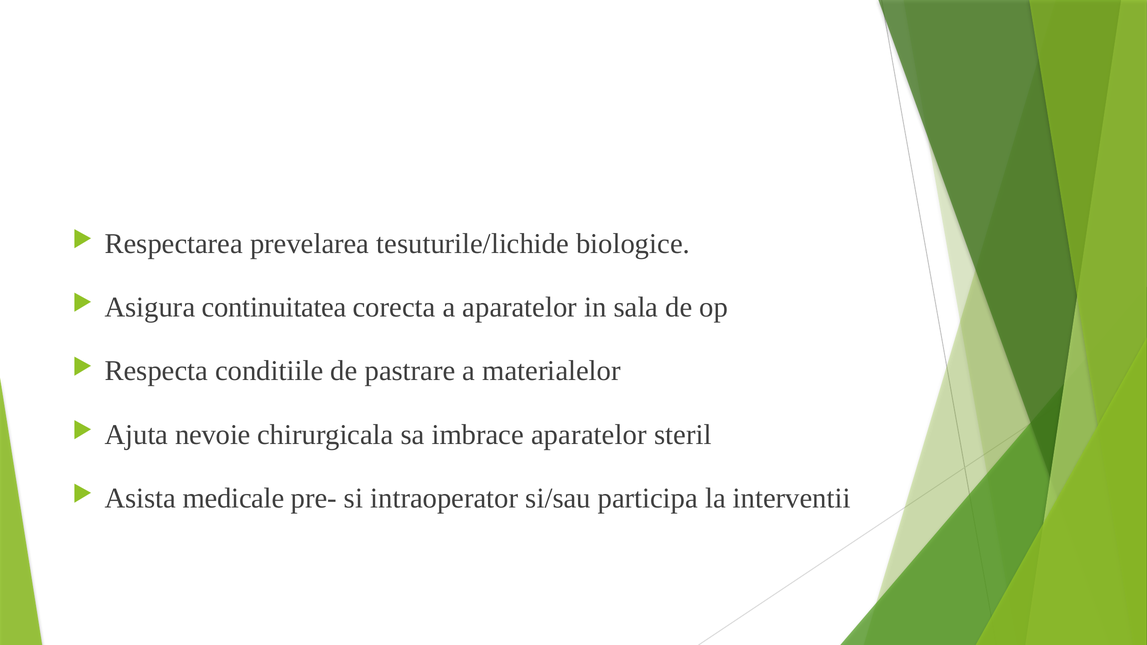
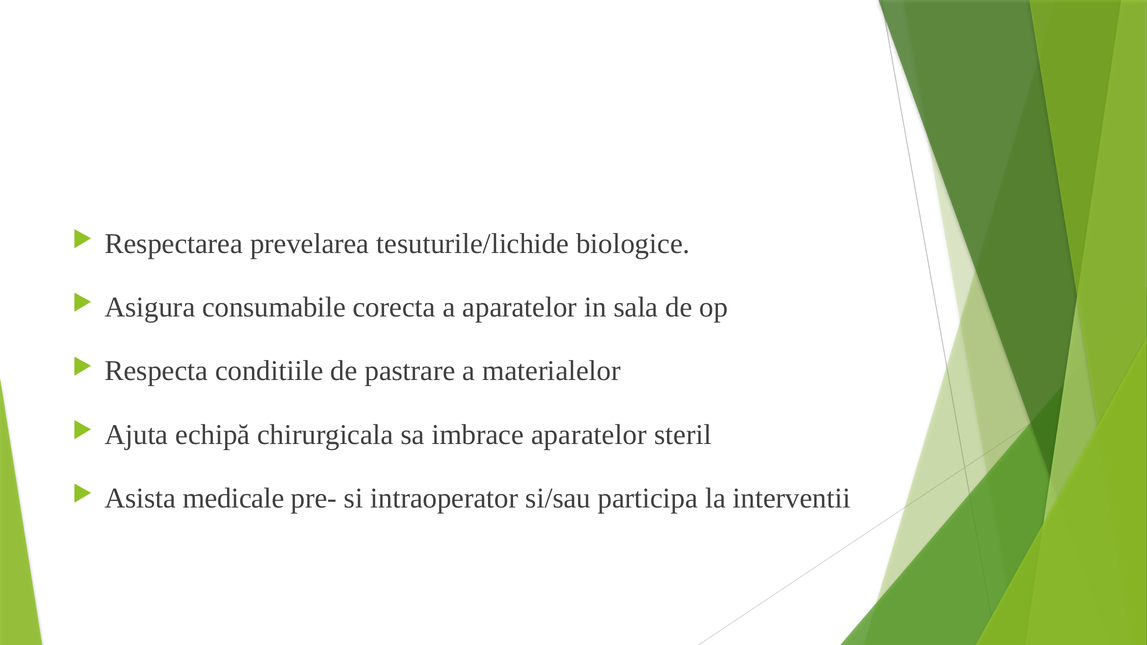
continuitatea: continuitatea -> consumabile
nevoie: nevoie -> echipă
